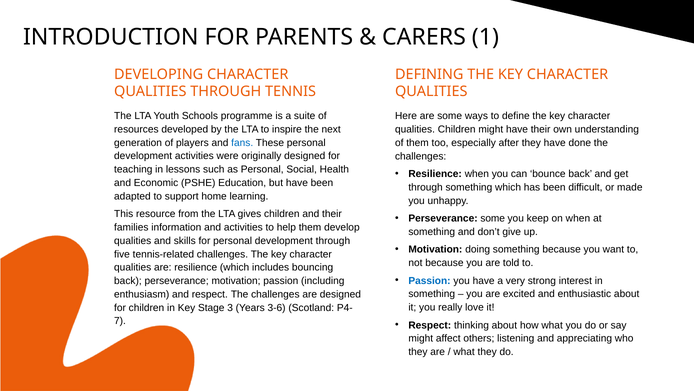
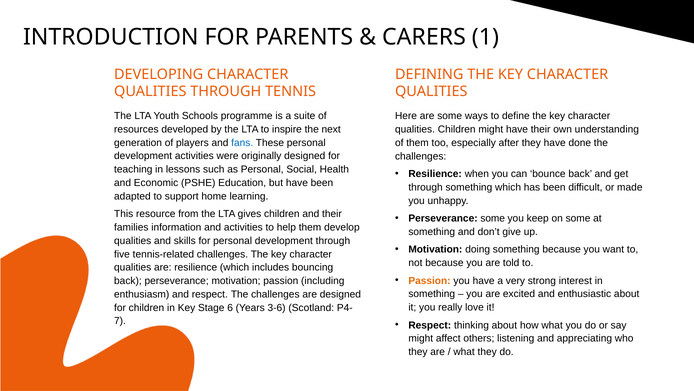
on when: when -> some
Passion at (429, 280) colour: blue -> orange
3: 3 -> 6
